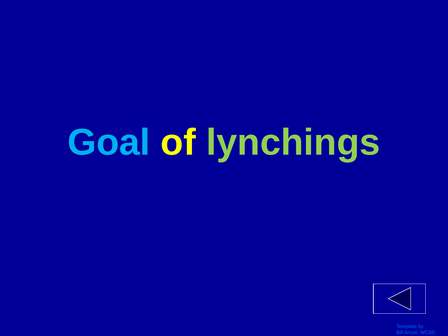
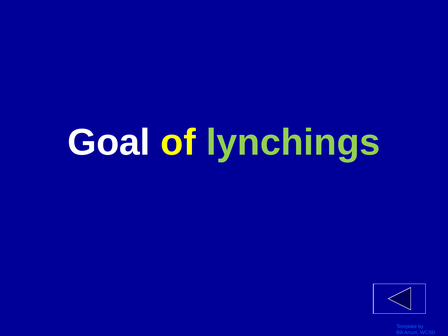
Goal colour: light blue -> white
